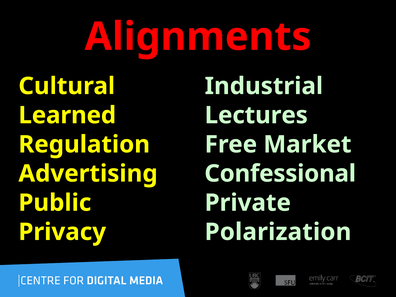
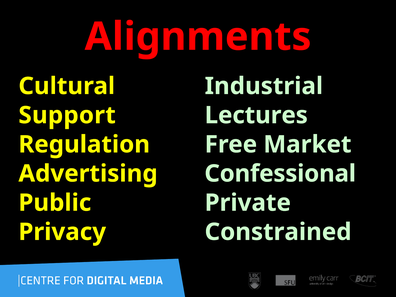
Learned: Learned -> Support
Polarization: Polarization -> Constrained
